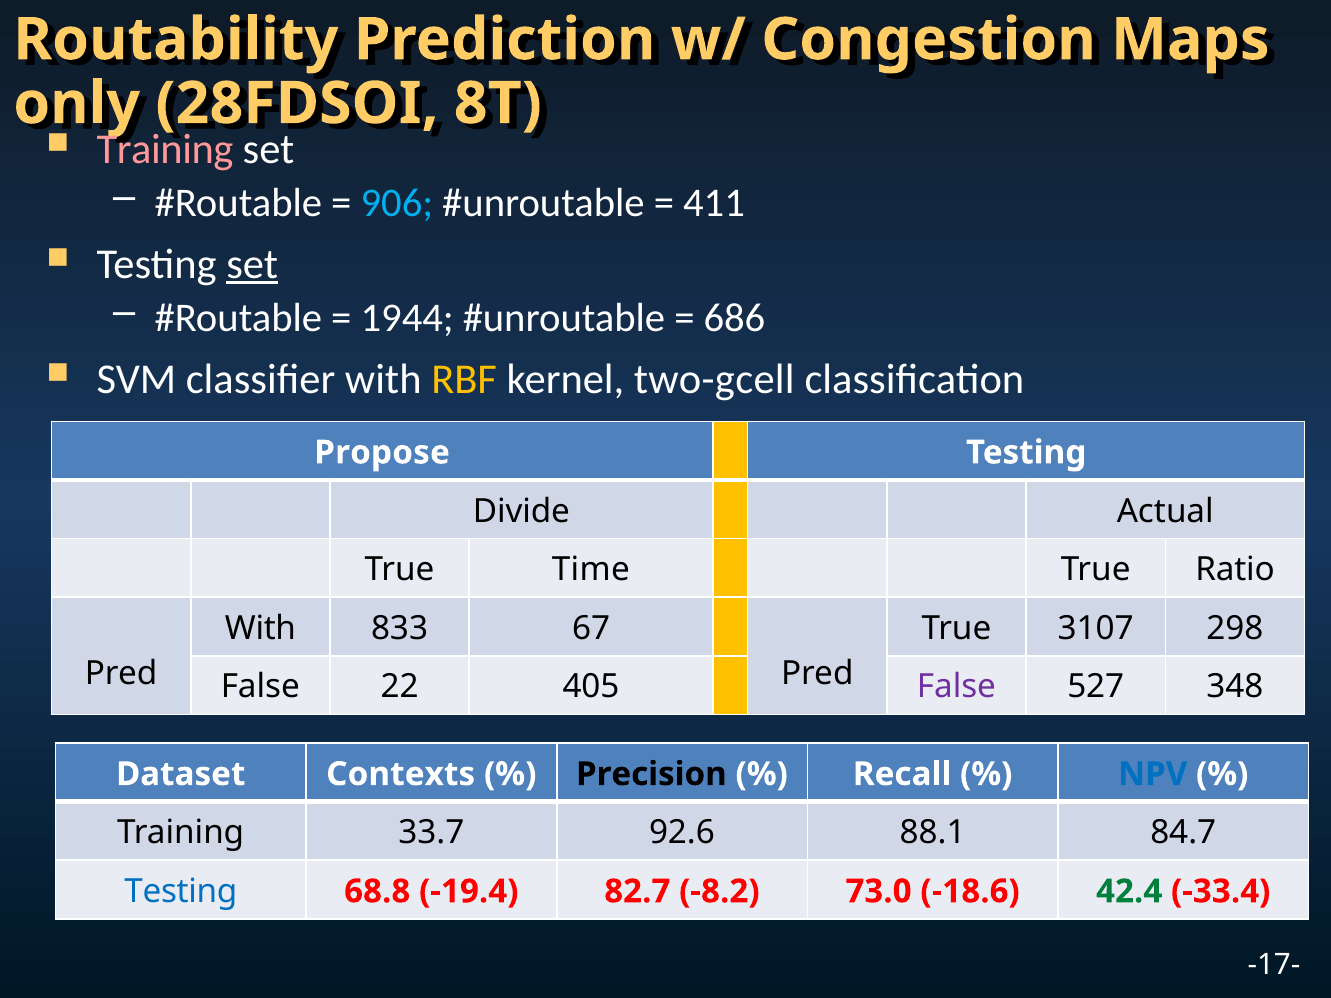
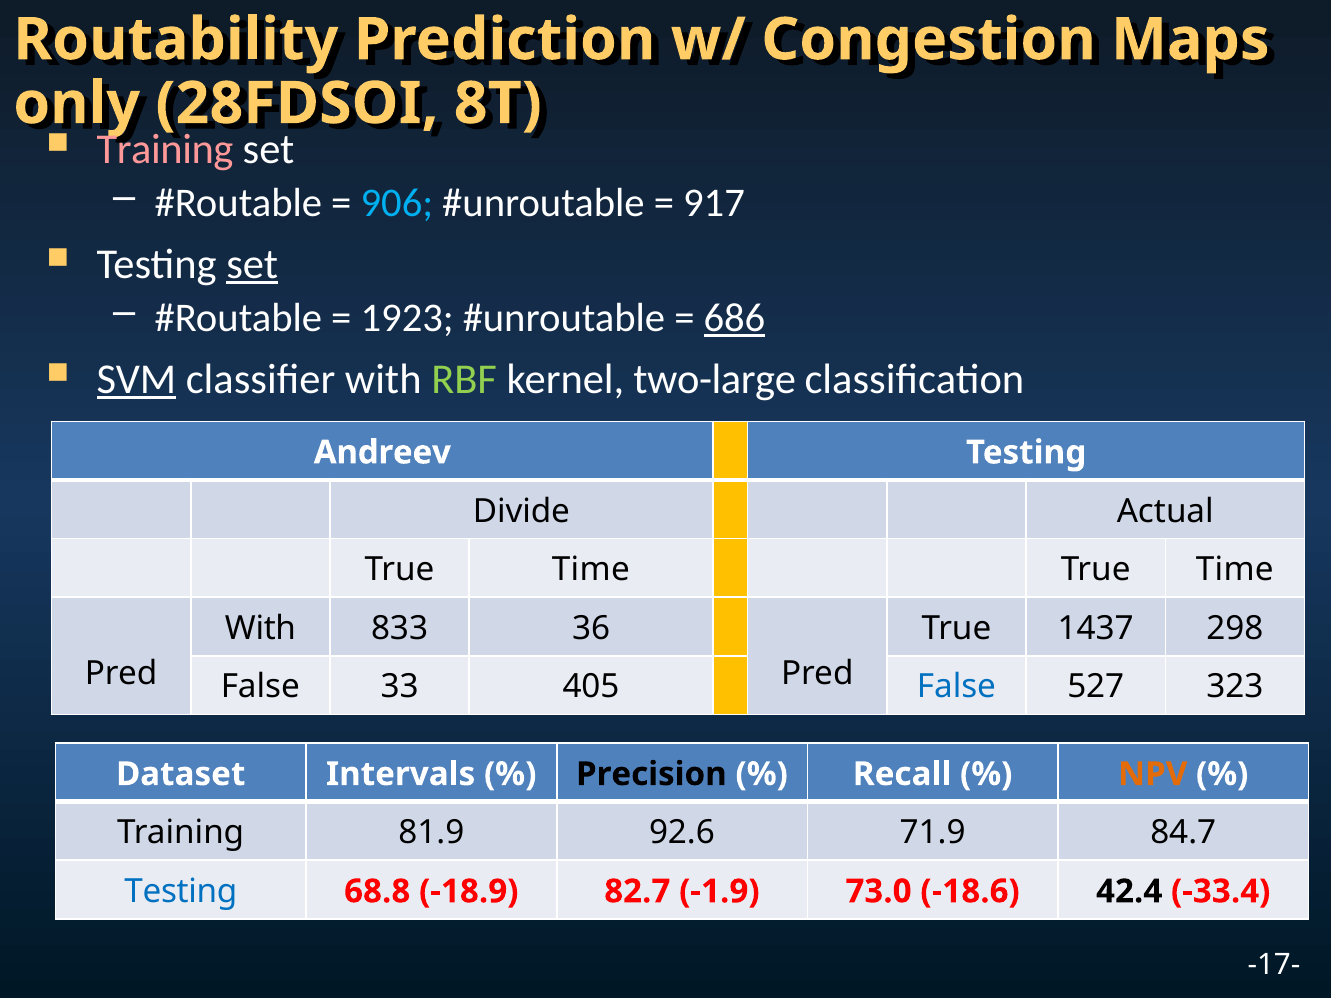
411: 411 -> 917
1944: 1944 -> 1923
686 underline: none -> present
SVM underline: none -> present
RBF colour: yellow -> light green
two-gcell: two-gcell -> two-large
Propose: Propose -> Andreev
Ratio at (1235, 570): Ratio -> Time
67: 67 -> 36
3107: 3107 -> 1437
22: 22 -> 33
False at (956, 687) colour: purple -> blue
348: 348 -> 323
Contexts: Contexts -> Intervals
NPV colour: blue -> orange
33.7: 33.7 -> 81.9
88.1: 88.1 -> 71.9
-19.4: -19.4 -> -18.9
-8.2: -8.2 -> -1.9
42.4 colour: green -> black
